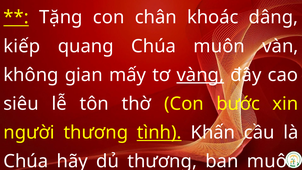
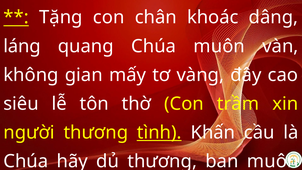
kiếp: kiếp -> láng
vàng underline: present -> none
bước: bước -> trầm
